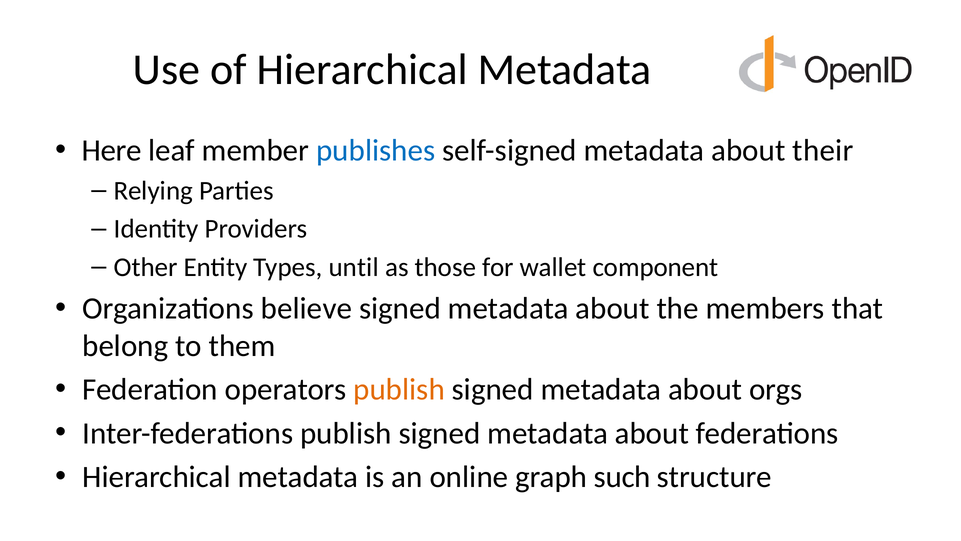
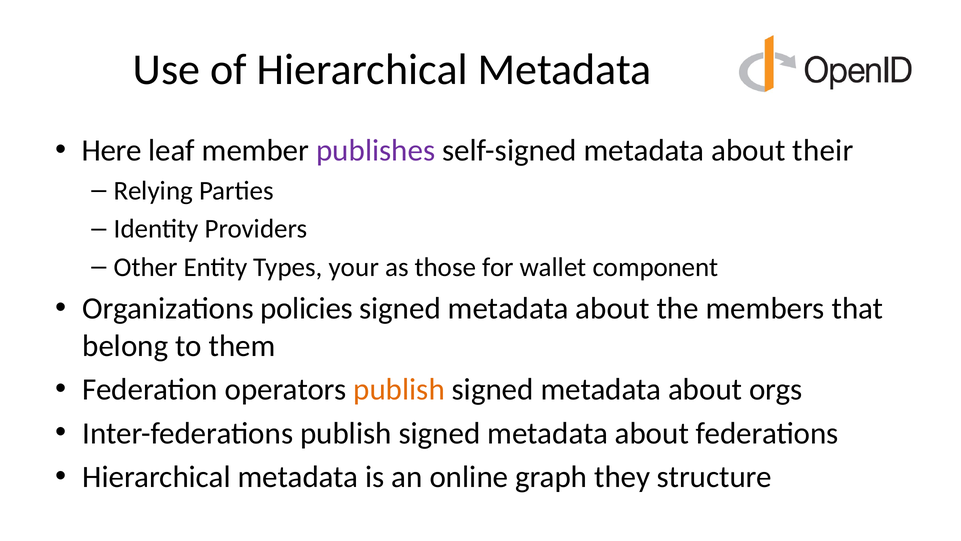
publishes colour: blue -> purple
until: until -> your
believe: believe -> policies
such: such -> they
